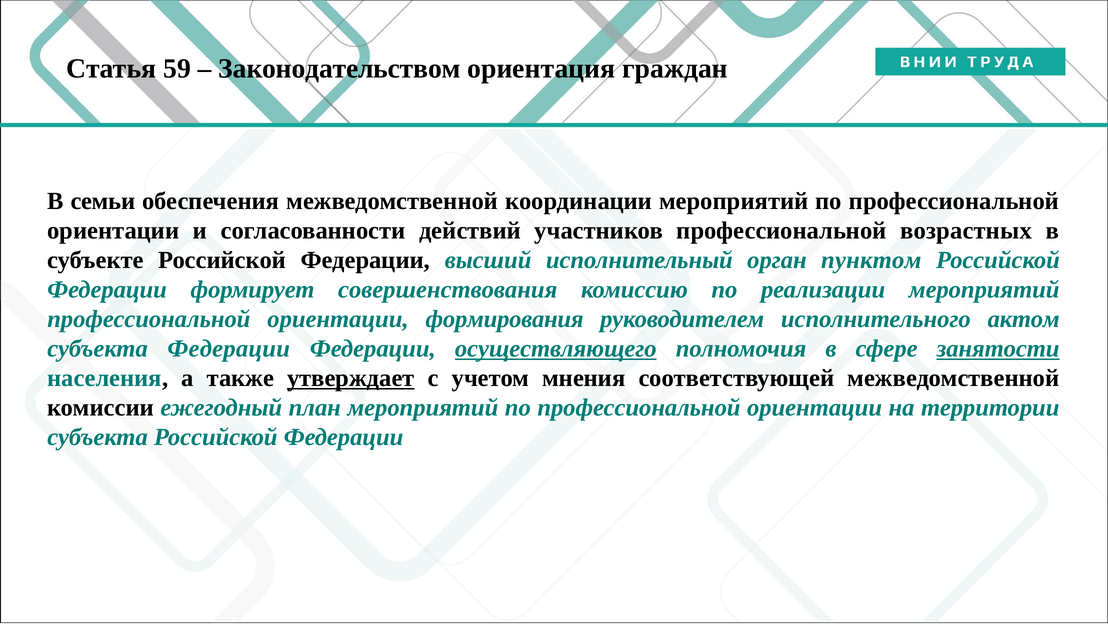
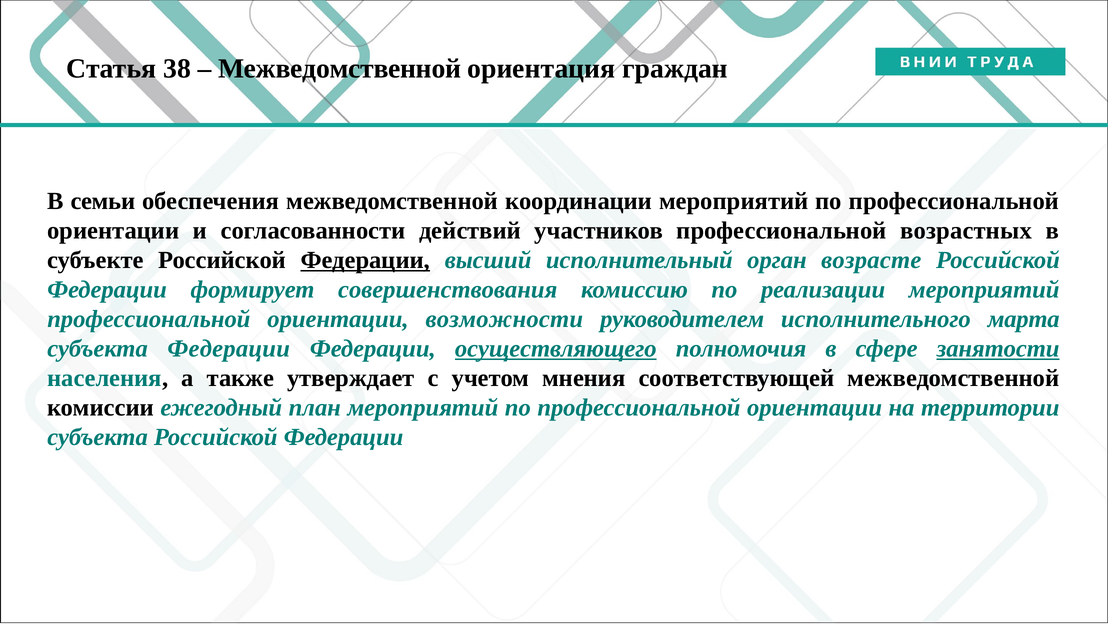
59: 59 -> 38
Законодательством at (340, 68): Законодательством -> Межведомственной
Федерации at (365, 260) underline: none -> present
пунктом: пунктом -> возрасте
формирования: формирования -> возможности
актом: актом -> марта
утверждает underline: present -> none
